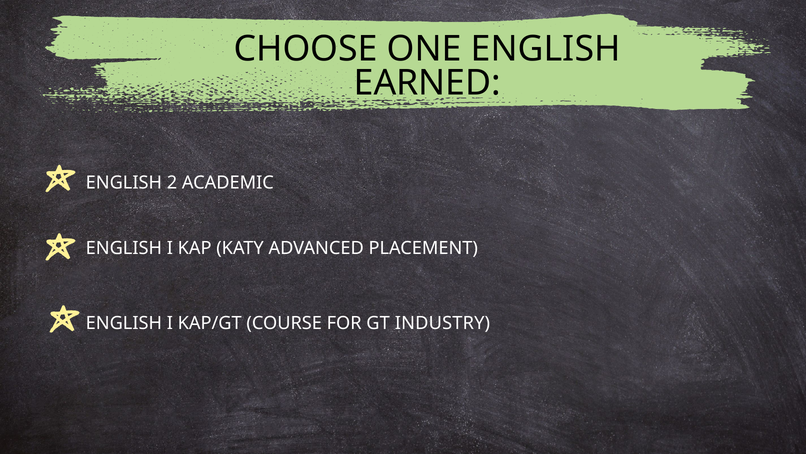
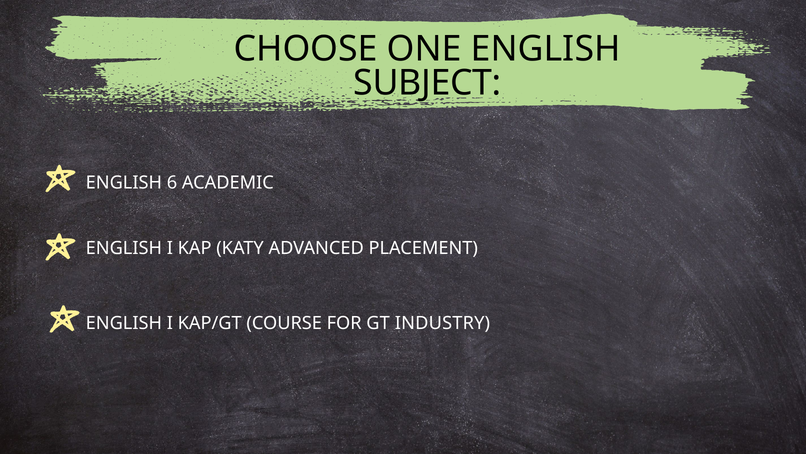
EARNED: EARNED -> SUBJECT
2: 2 -> 6
